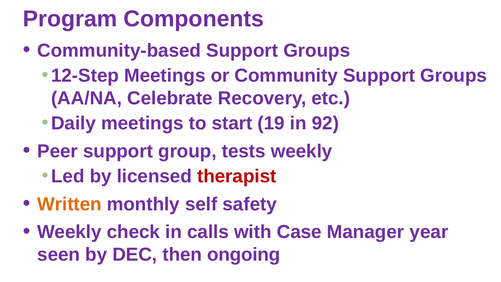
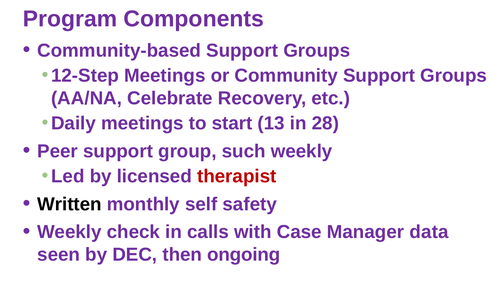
19: 19 -> 13
92: 92 -> 28
tests: tests -> such
Written colour: orange -> black
year: year -> data
